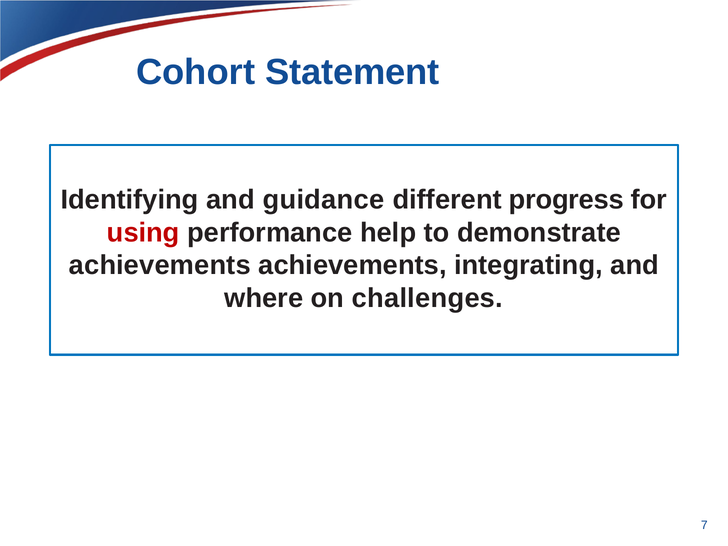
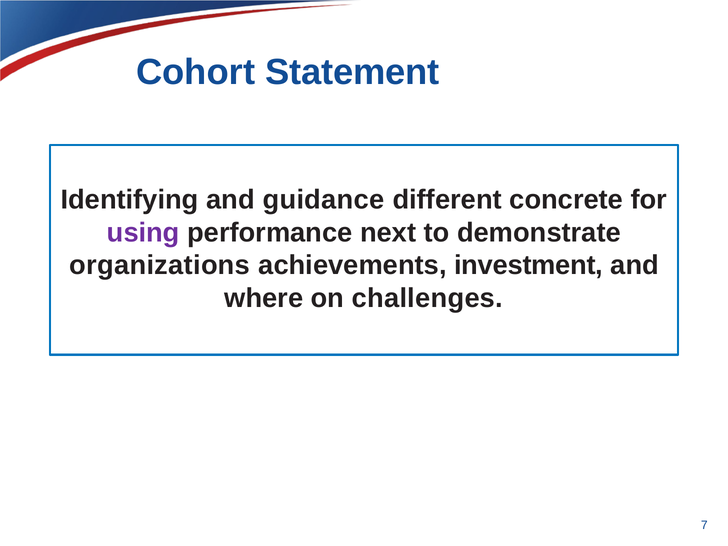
progress: progress -> concrete
using colour: red -> purple
help: help -> next
achievements at (160, 265): achievements -> organizations
integrating: integrating -> investment
